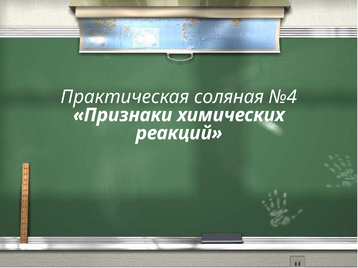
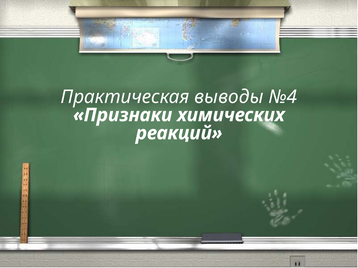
соляная: соляная -> выводы
